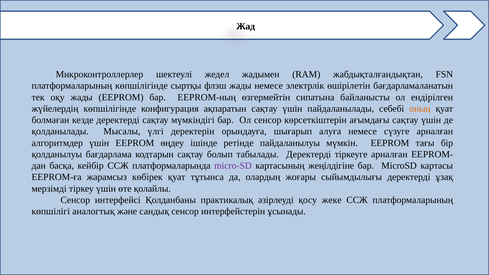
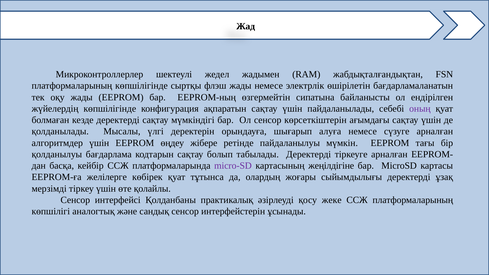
оның colour: orange -> purple
ішінде: ішінде -> жібере
жарамсыз: жарамсыз -> желілерге
